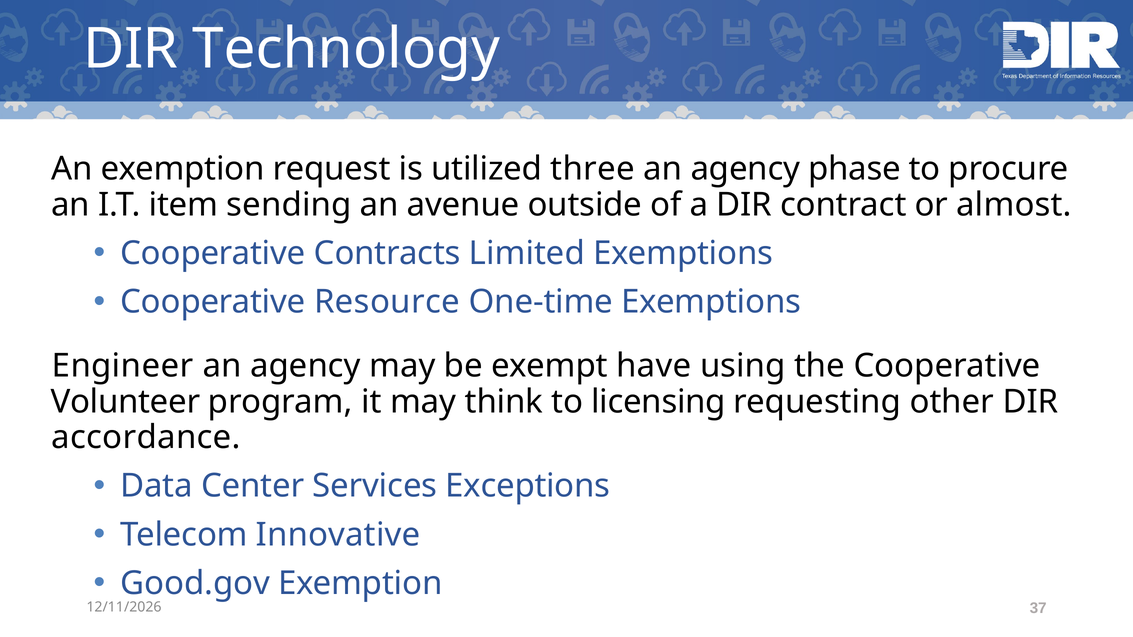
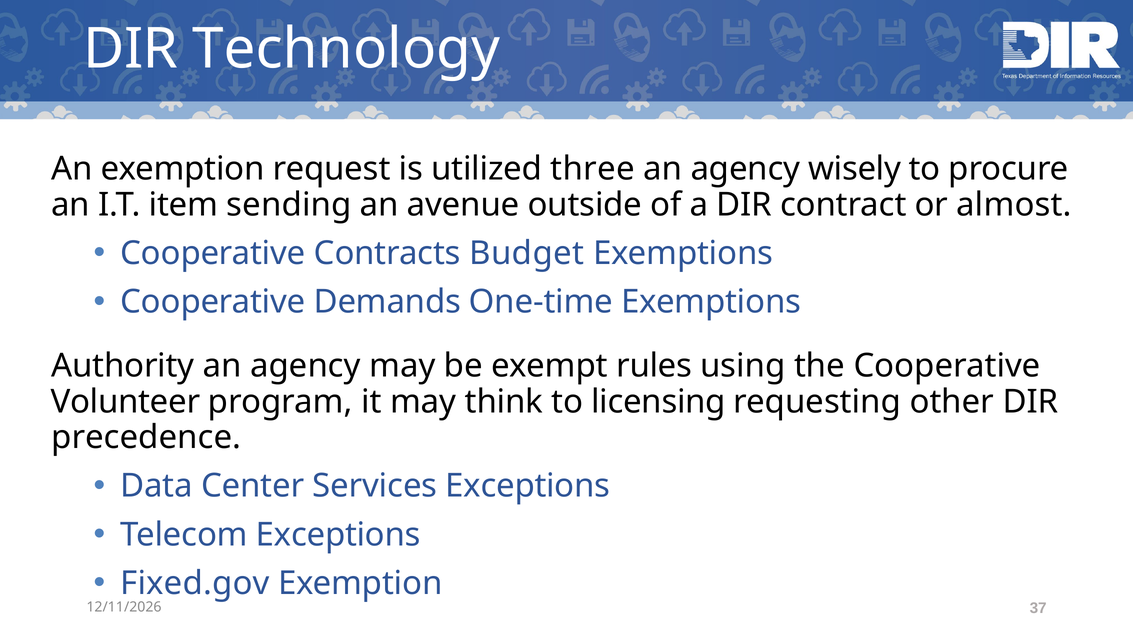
phase: phase -> wisely
Limited: Limited -> Budget
Resource: Resource -> Demands
Engineer: Engineer -> Authority
have: have -> rules
accordance: accordance -> precedence
Telecom Innovative: Innovative -> Exceptions
Good.gov: Good.gov -> Fixed.gov
